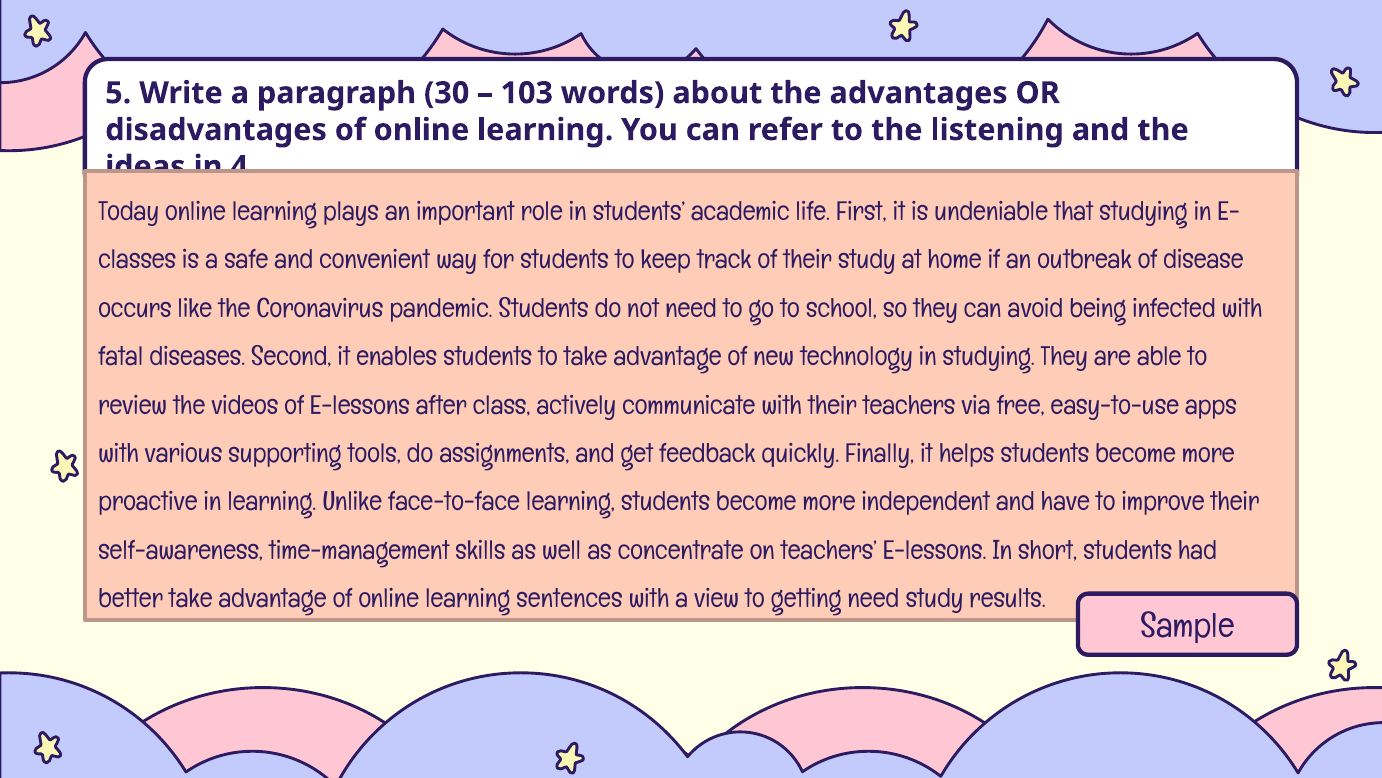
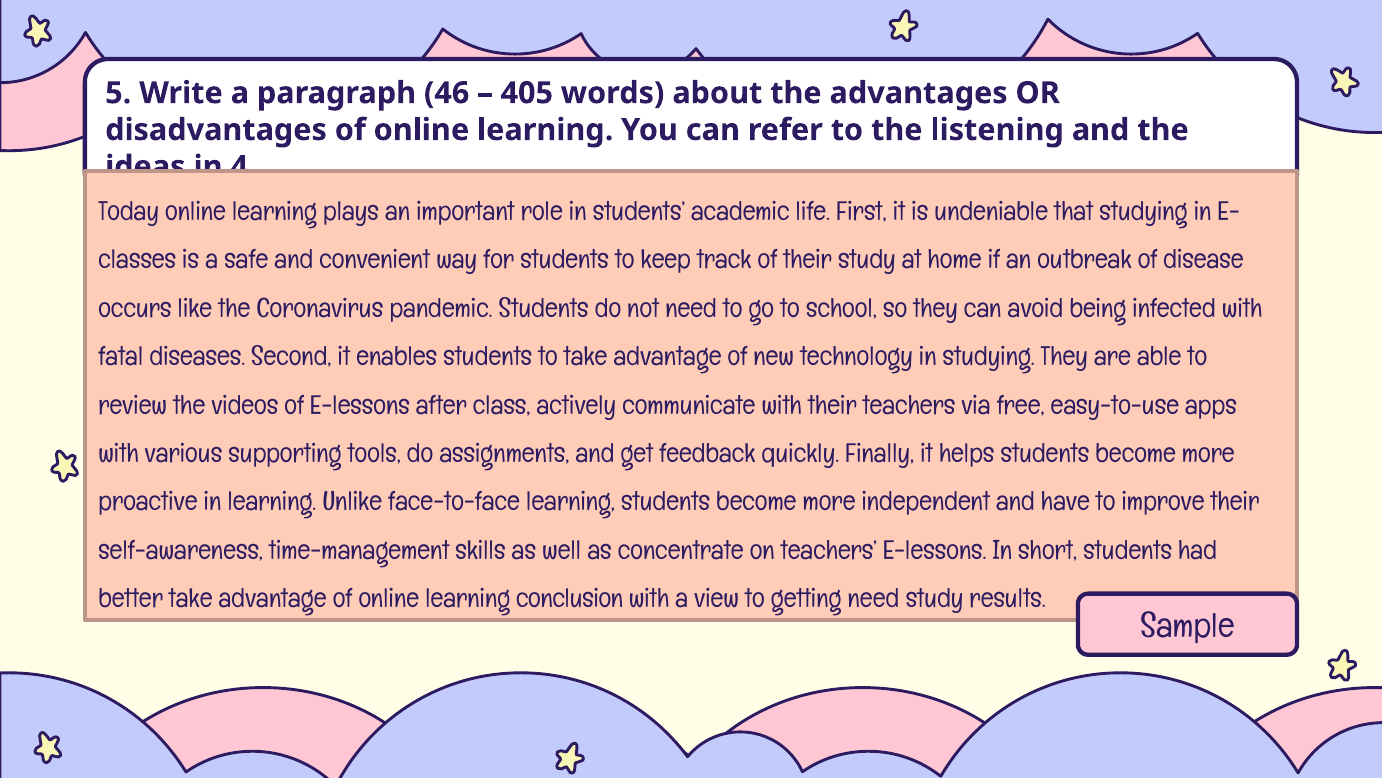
30: 30 -> 46
103: 103 -> 405
sentences: sentences -> conclusion
